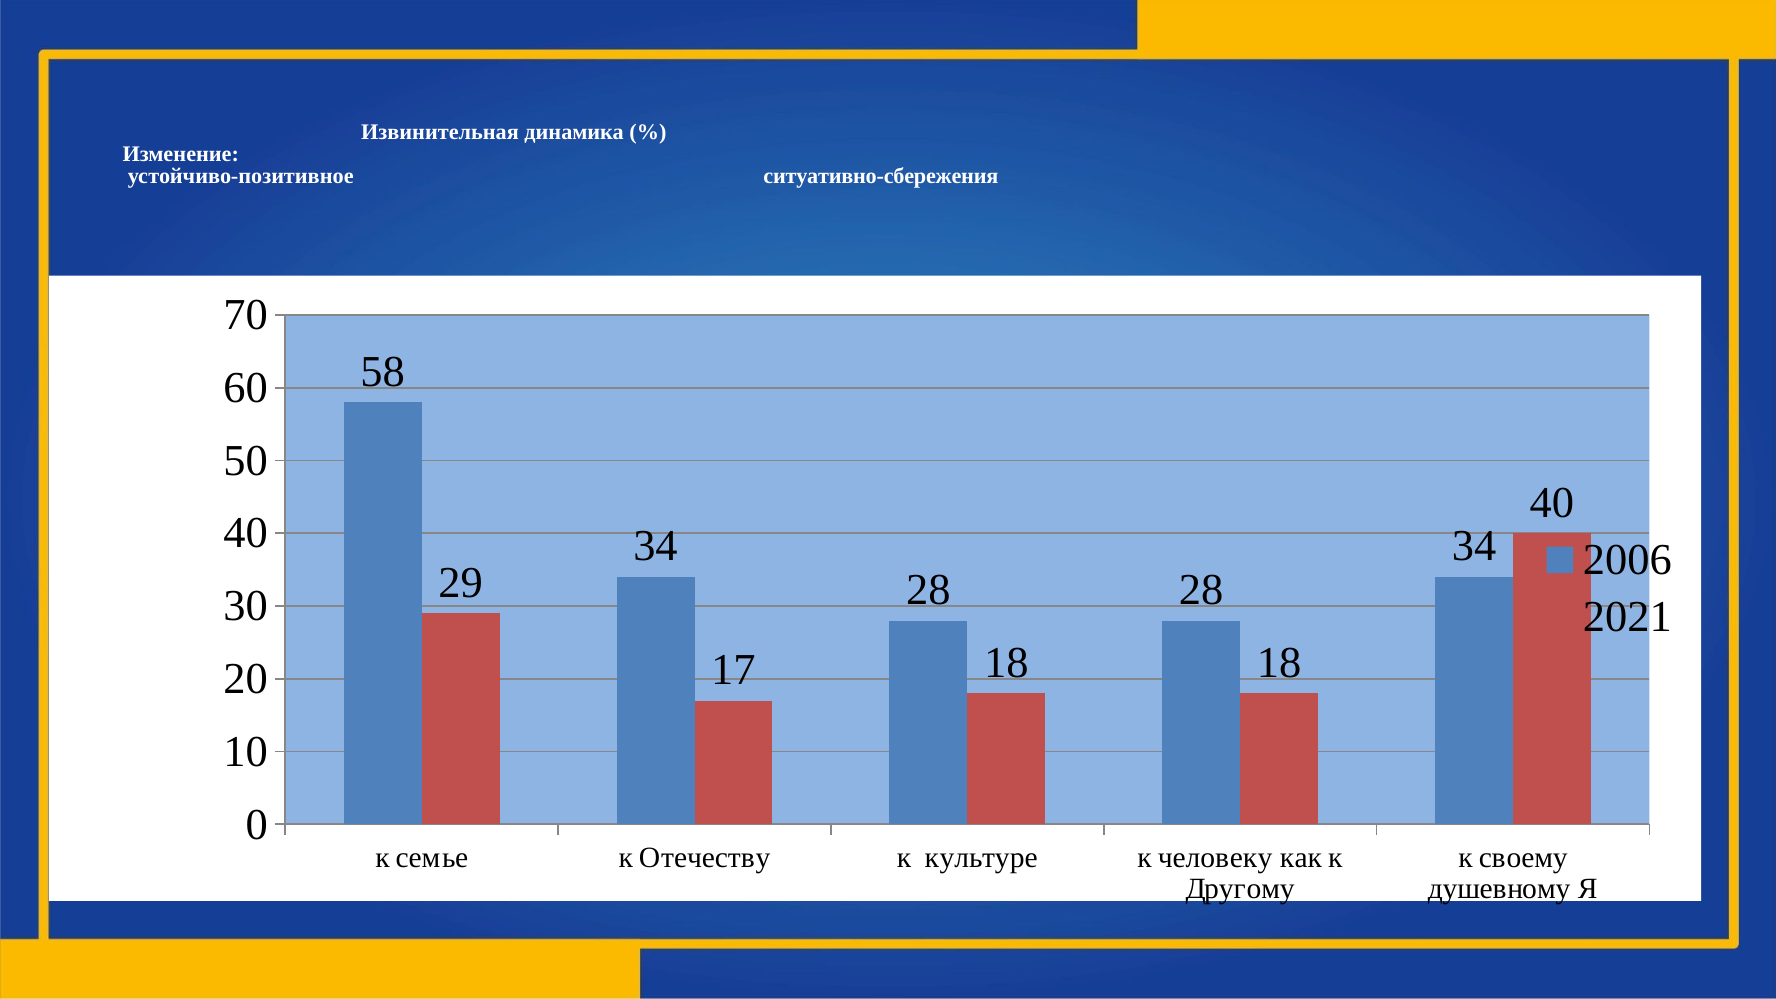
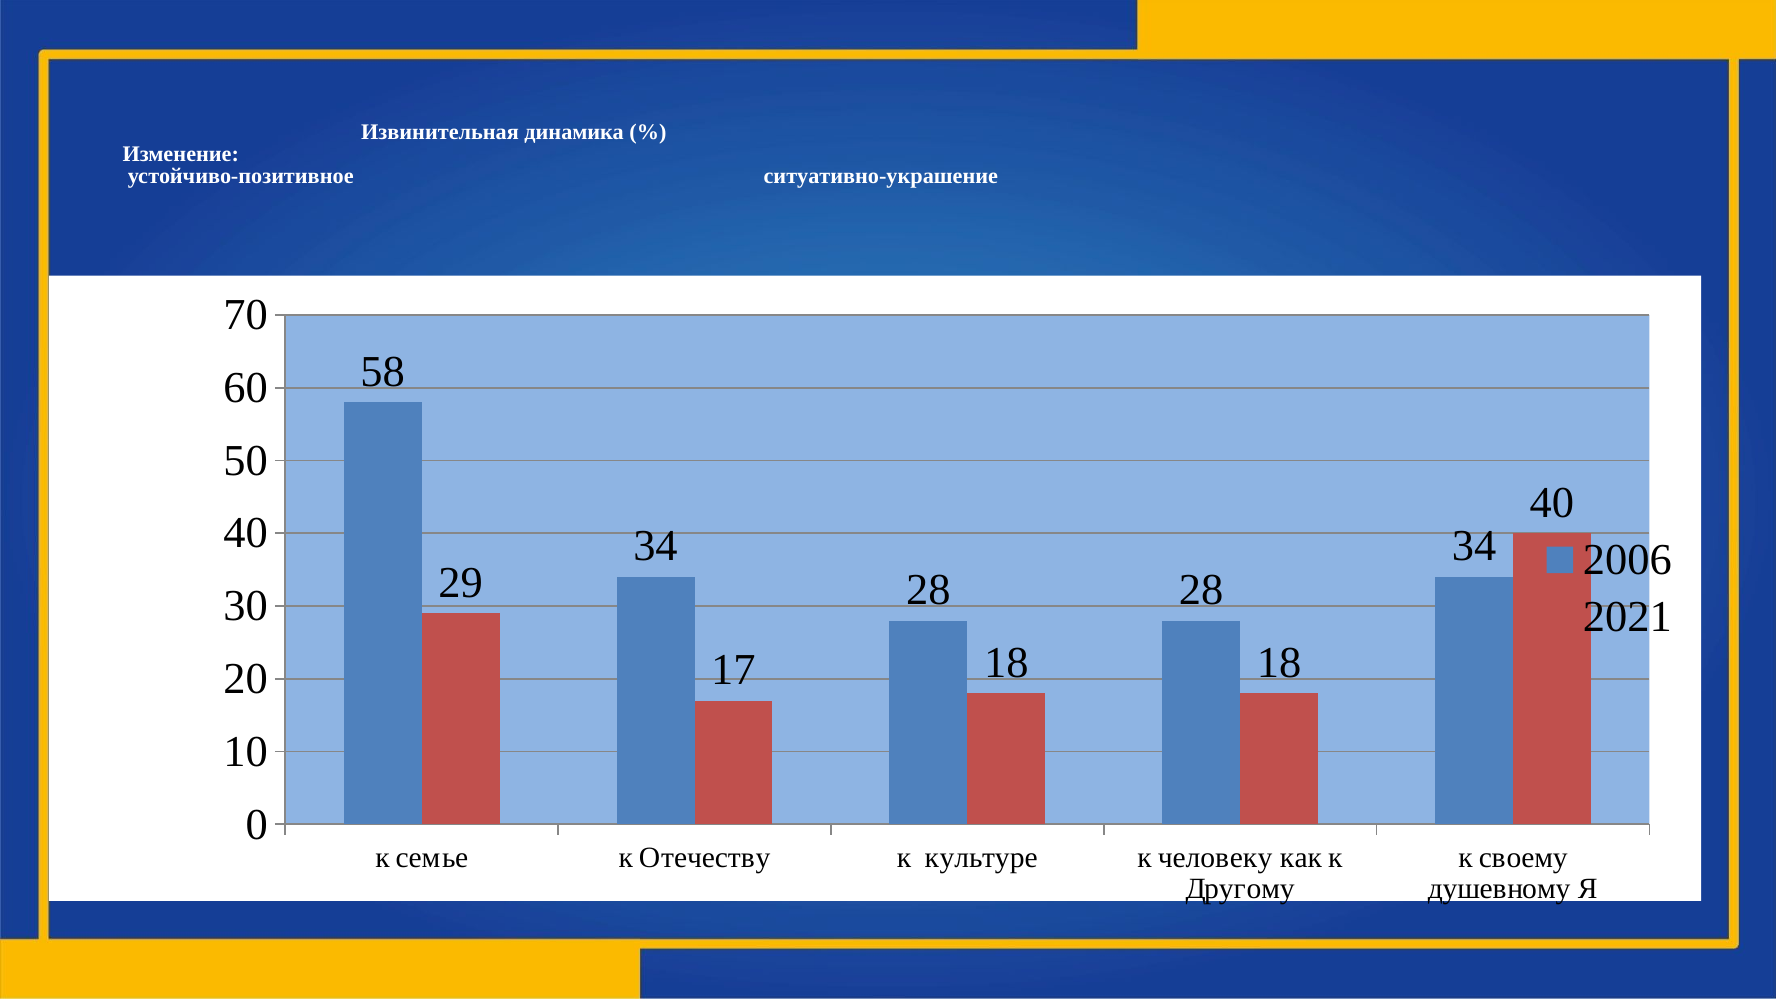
ситуативно-сбережения: ситуативно-сбережения -> ситуативно-украшение
